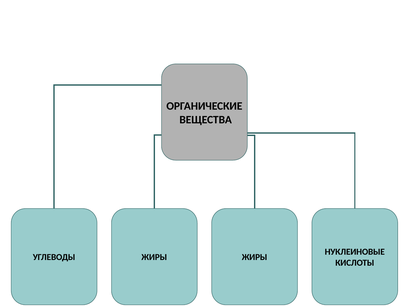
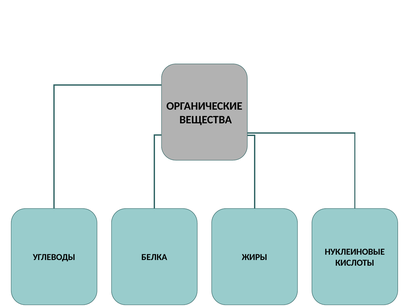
ЖИРЫ at (154, 257): ЖИРЫ -> БЕЛКА
